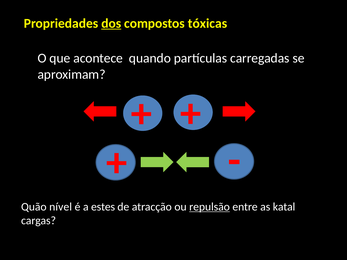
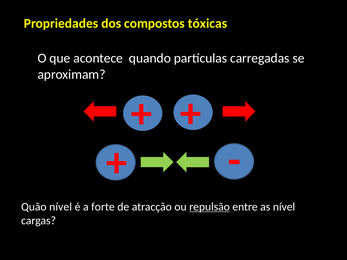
dos underline: present -> none
estes: estes -> forte
as katal: katal -> nível
